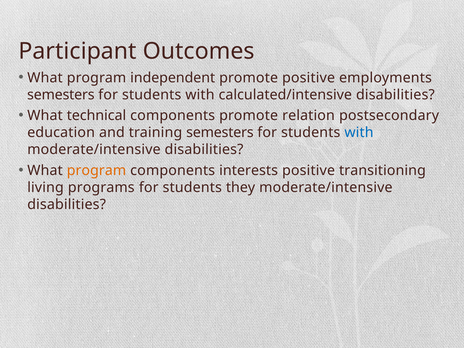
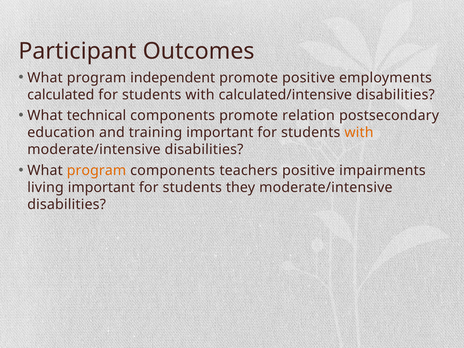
semesters at (61, 95): semesters -> calculated
training semesters: semesters -> important
with at (359, 133) colour: blue -> orange
interests: interests -> teachers
transitioning: transitioning -> impairments
living programs: programs -> important
